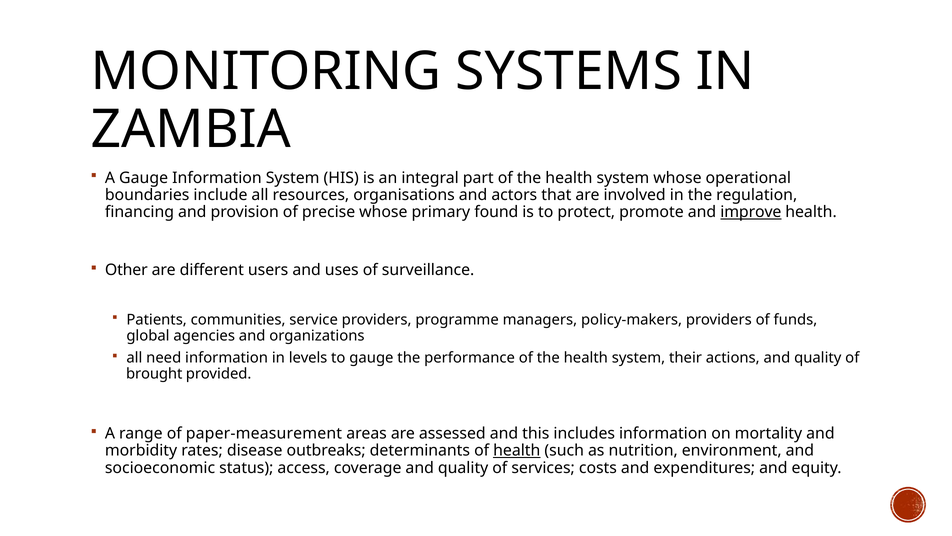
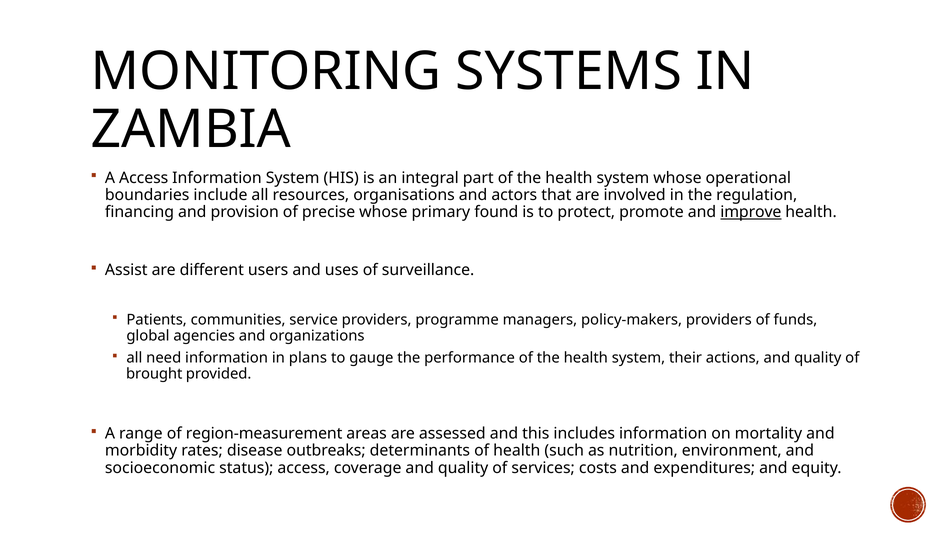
A Gauge: Gauge -> Access
Other: Other -> Assist
levels: levels -> plans
paper-measurement: paper-measurement -> region-measurement
health at (517, 450) underline: present -> none
